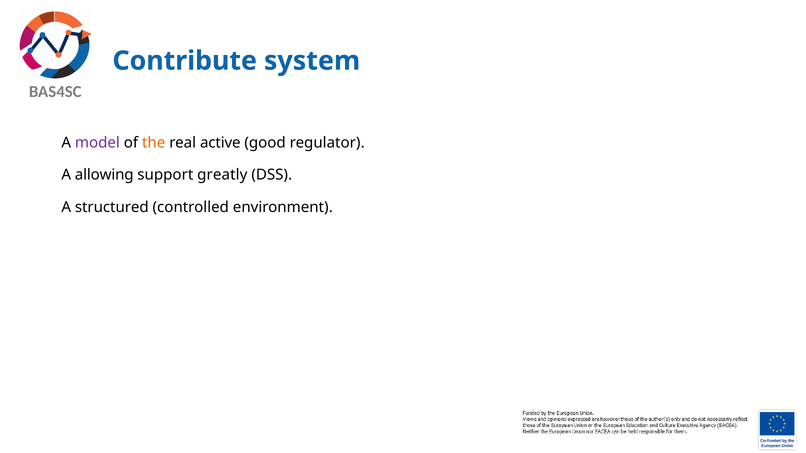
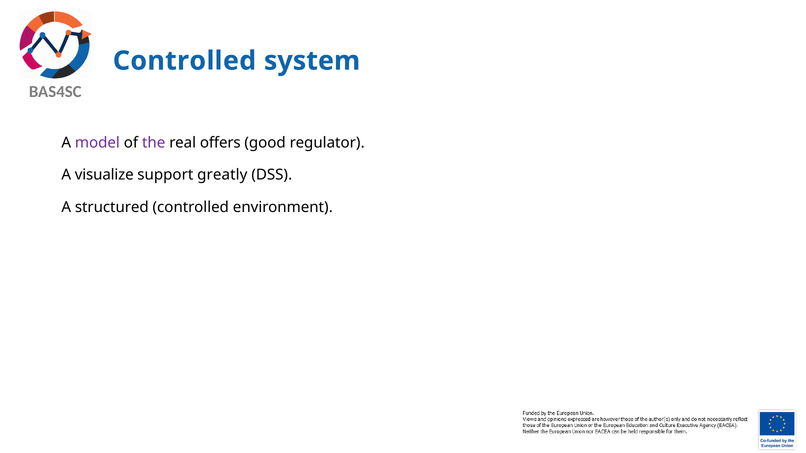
Contribute at (185, 61): Contribute -> Controlled
the colour: orange -> purple
active: active -> offers
allowing: allowing -> visualize
